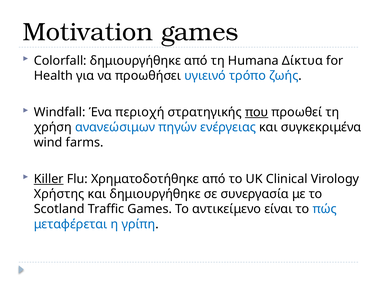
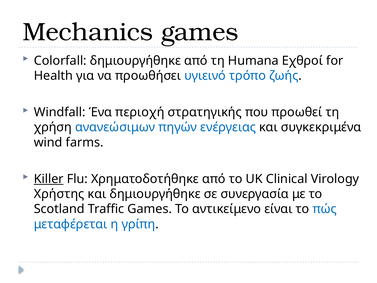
Motivation: Motivation -> Mechanics
Δίκτυα: Δίκτυα -> Εχθροί
που underline: present -> none
